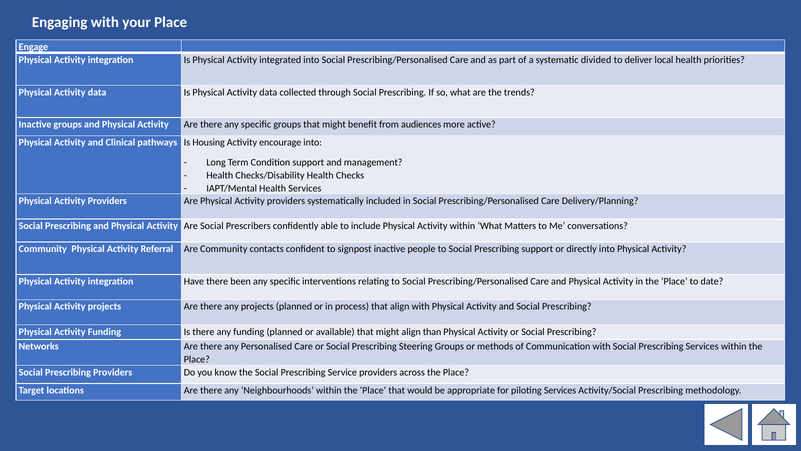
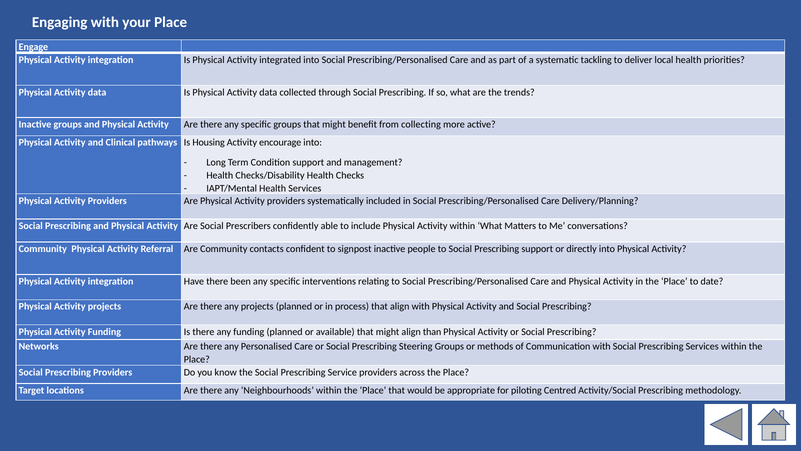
divided: divided -> tackling
audiences: audiences -> collecting
piloting Services: Services -> Centred
